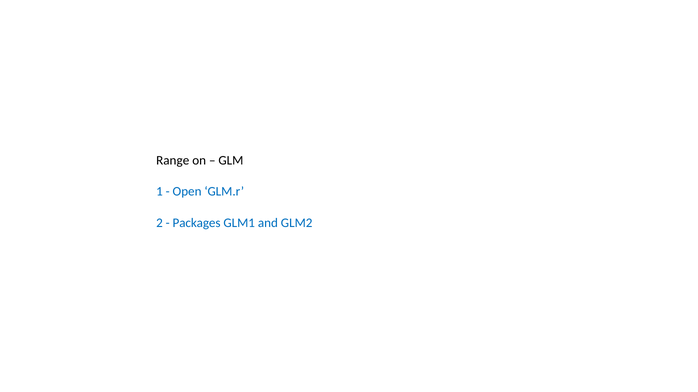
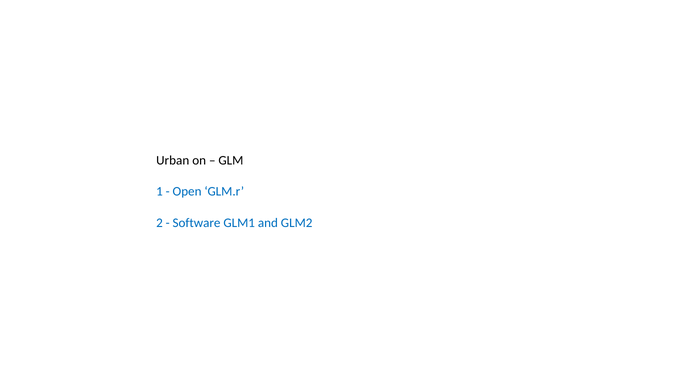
Range: Range -> Urban
Packages: Packages -> Software
